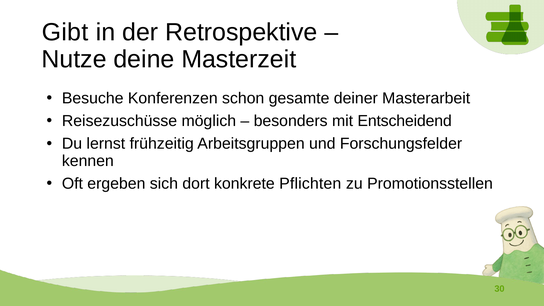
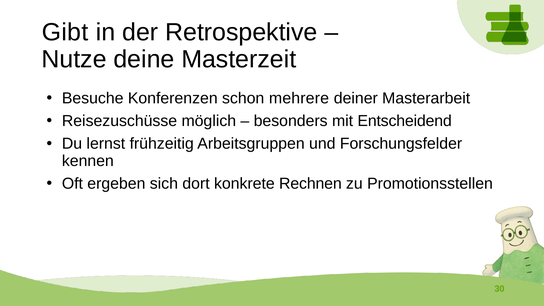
gesamte: gesamte -> mehrere
Pflichten: Pflichten -> Rechnen
